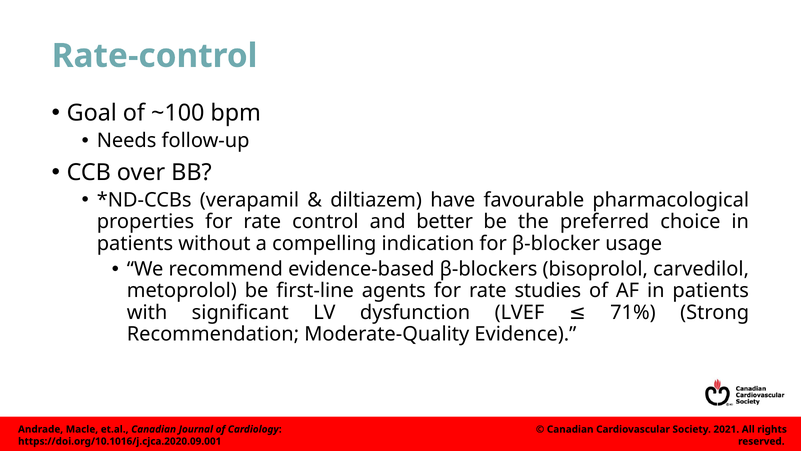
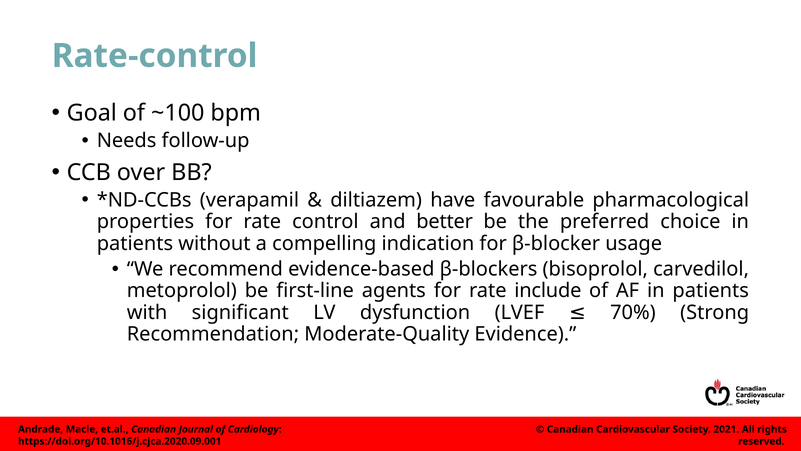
studies: studies -> include
71%: 71% -> 70%
